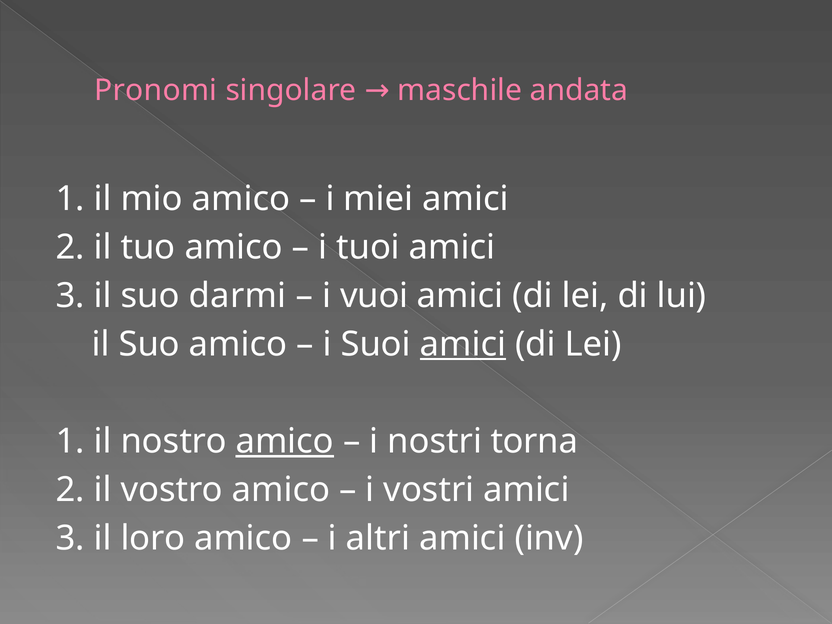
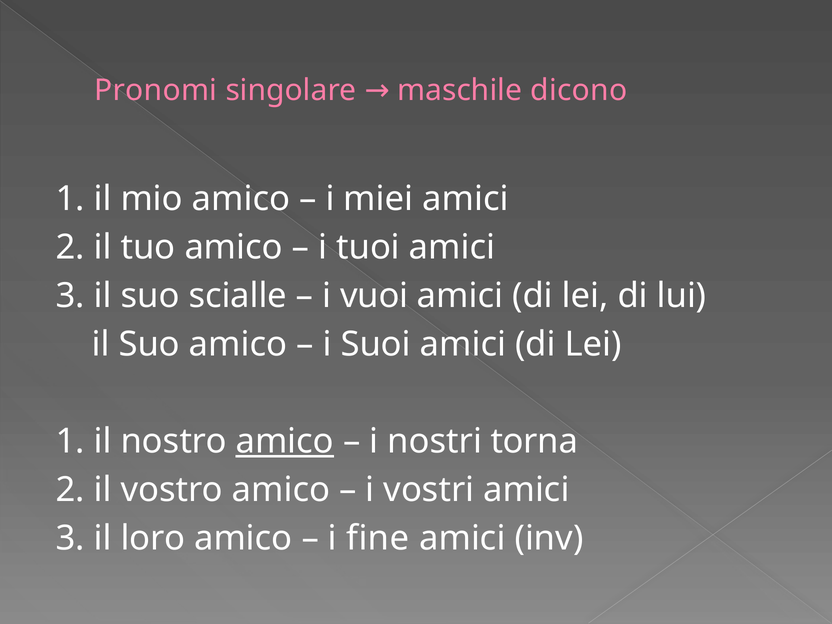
andata: andata -> dicono
darmi: darmi -> scialle
amici at (463, 344) underline: present -> none
altri: altri -> fine
